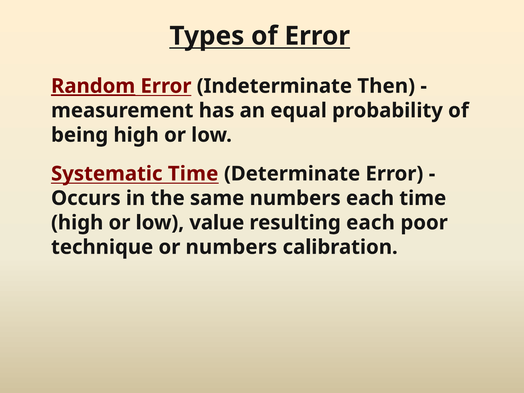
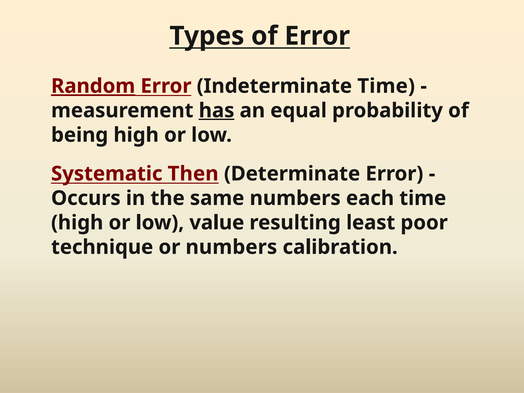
Indeterminate Then: Then -> Time
has underline: none -> present
Systematic Time: Time -> Then
resulting each: each -> least
